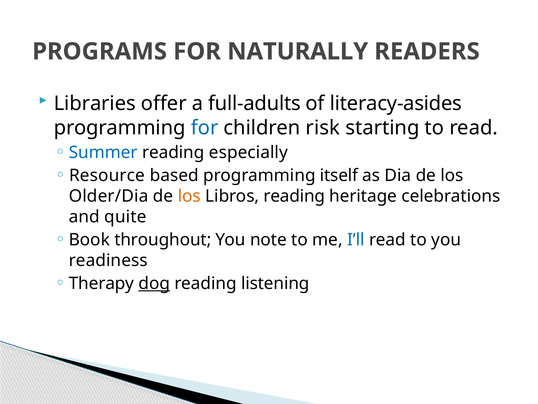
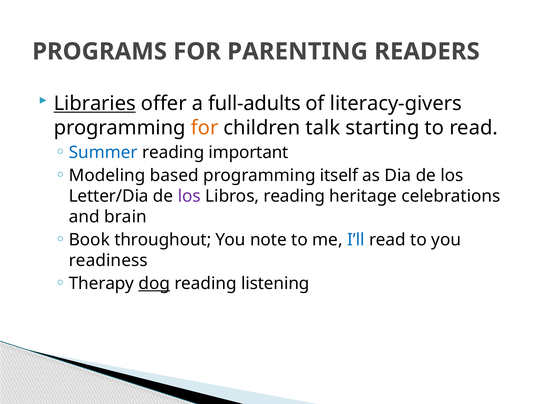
NATURALLY: NATURALLY -> PARENTING
Libraries underline: none -> present
literacy-asides: literacy-asides -> literacy-givers
for at (205, 128) colour: blue -> orange
risk: risk -> talk
especially: especially -> important
Resource: Resource -> Modeling
Older/Dia: Older/Dia -> Letter/Dia
los at (189, 196) colour: orange -> purple
quite: quite -> brain
